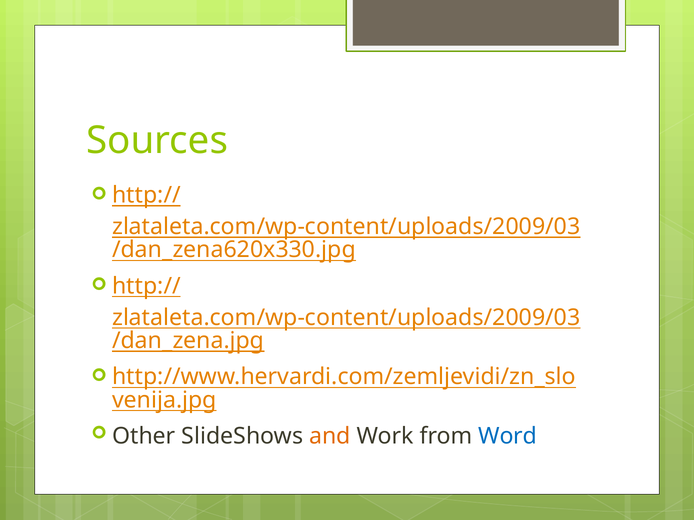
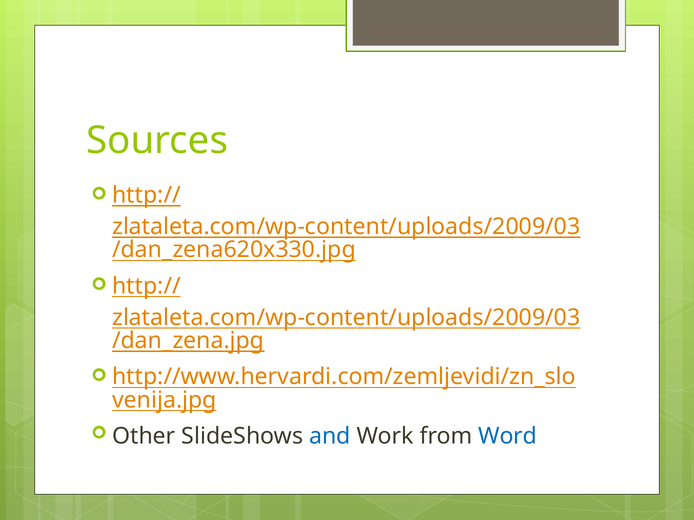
and colour: orange -> blue
